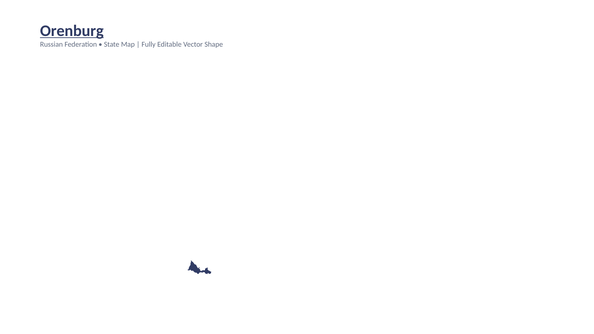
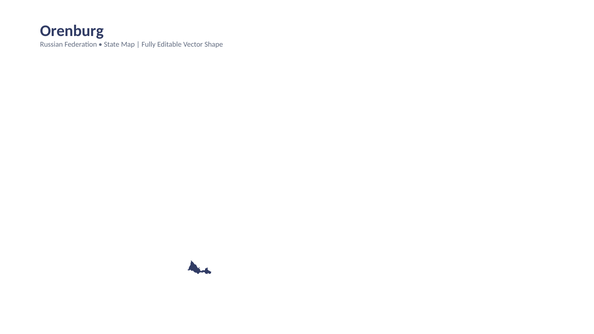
Orenburg underline: present -> none
